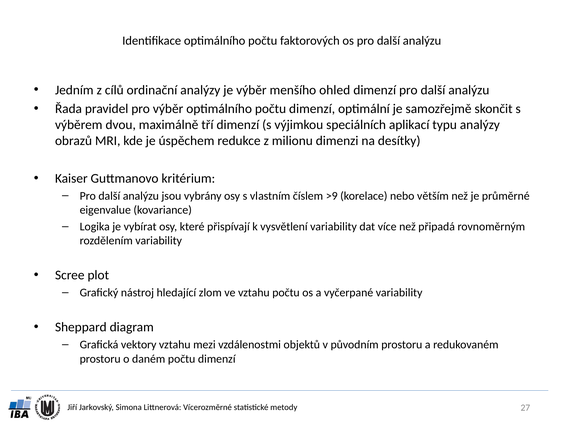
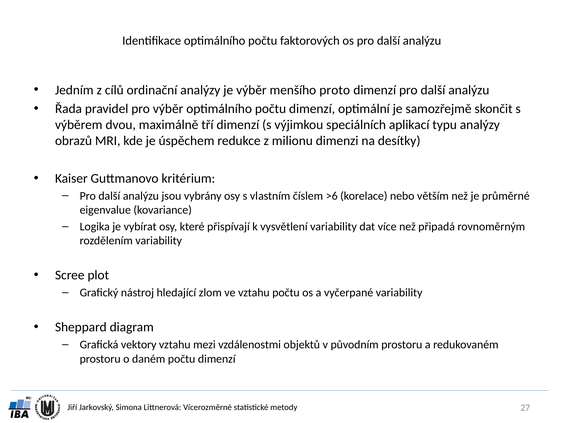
ohled: ohled -> proto
>9: >9 -> >6
